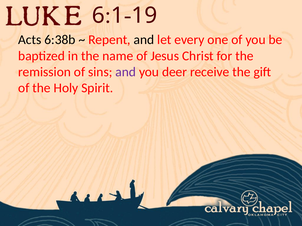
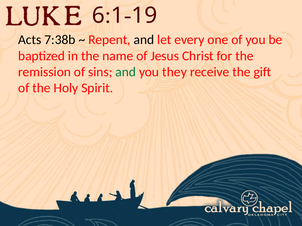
6:38b: 6:38b -> 7:38b
and at (126, 72) colour: purple -> green
deer: deer -> they
